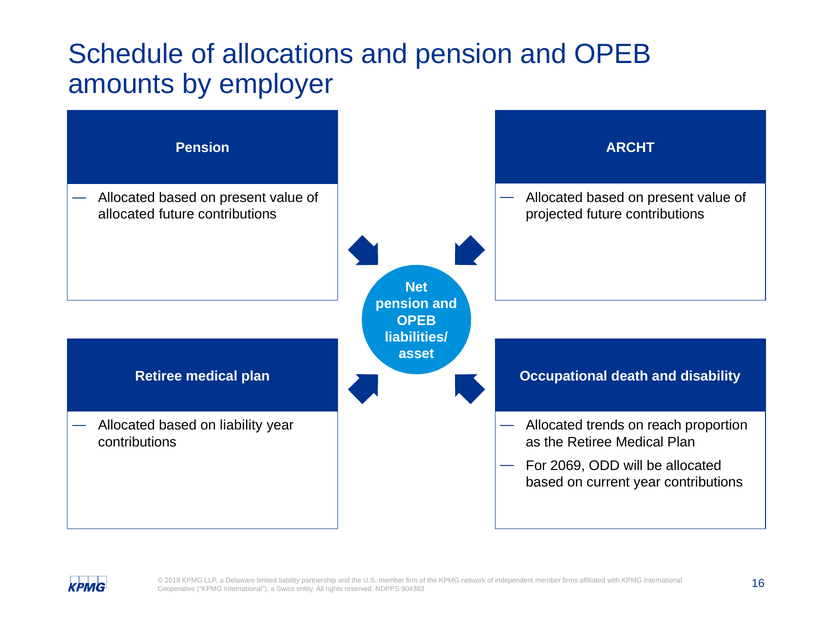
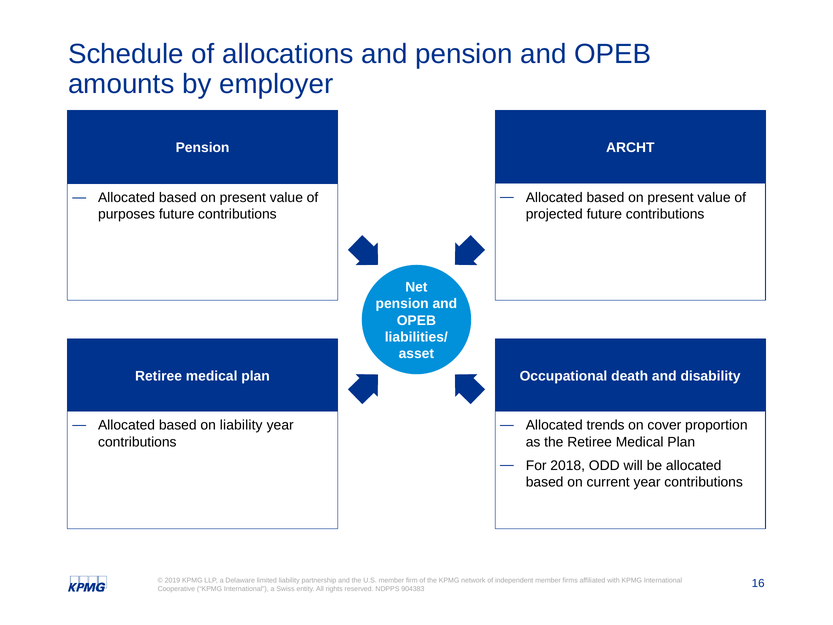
allocated at (126, 214): allocated -> purposes
reach: reach -> cover
2069: 2069 -> 2018
